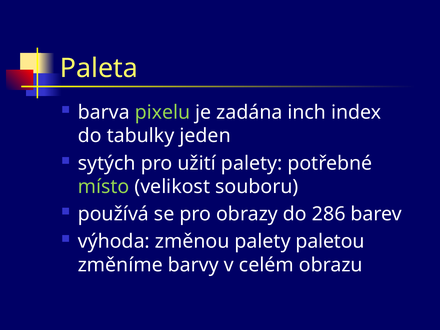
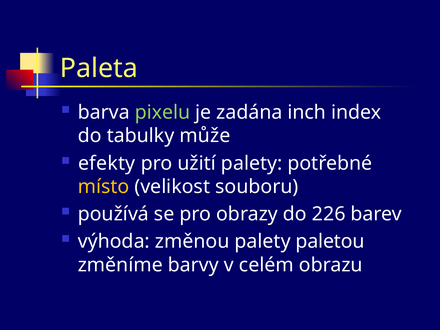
jeden: jeden -> může
sytých: sytých -> efekty
místo colour: light green -> yellow
286: 286 -> 226
